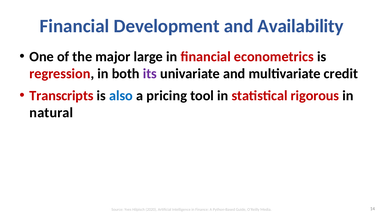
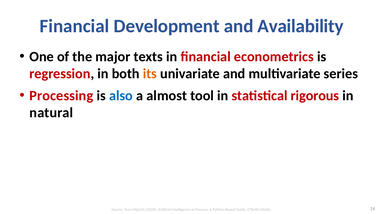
large: large -> texts
its colour: purple -> orange
credit: credit -> series
Transcripts: Transcripts -> Processing
pricing: pricing -> almost
